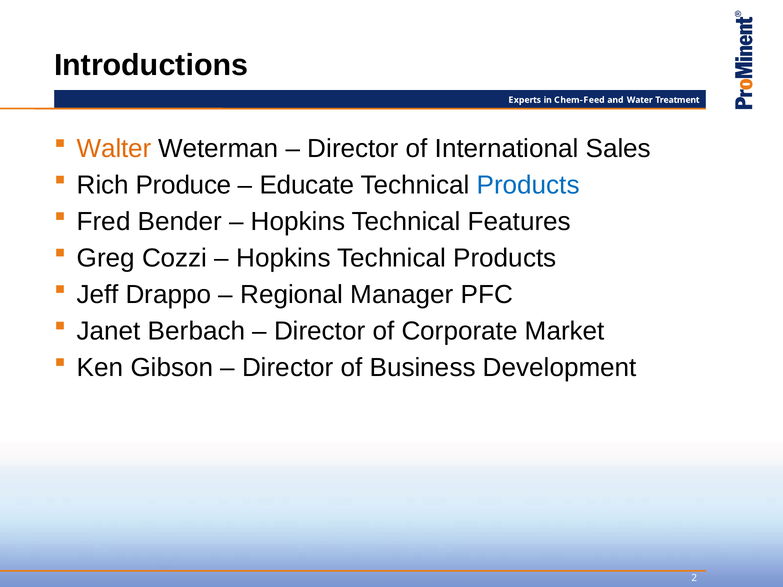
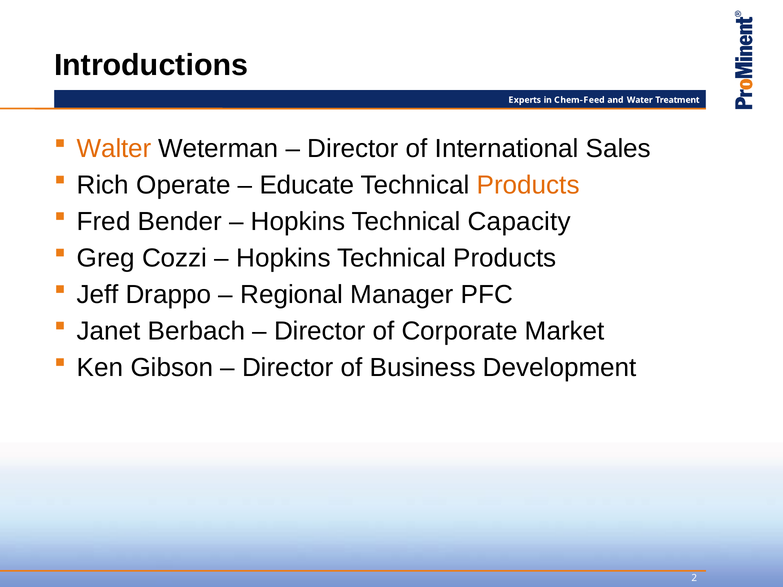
Produce: Produce -> Operate
Products at (528, 185) colour: blue -> orange
Features: Features -> Capacity
